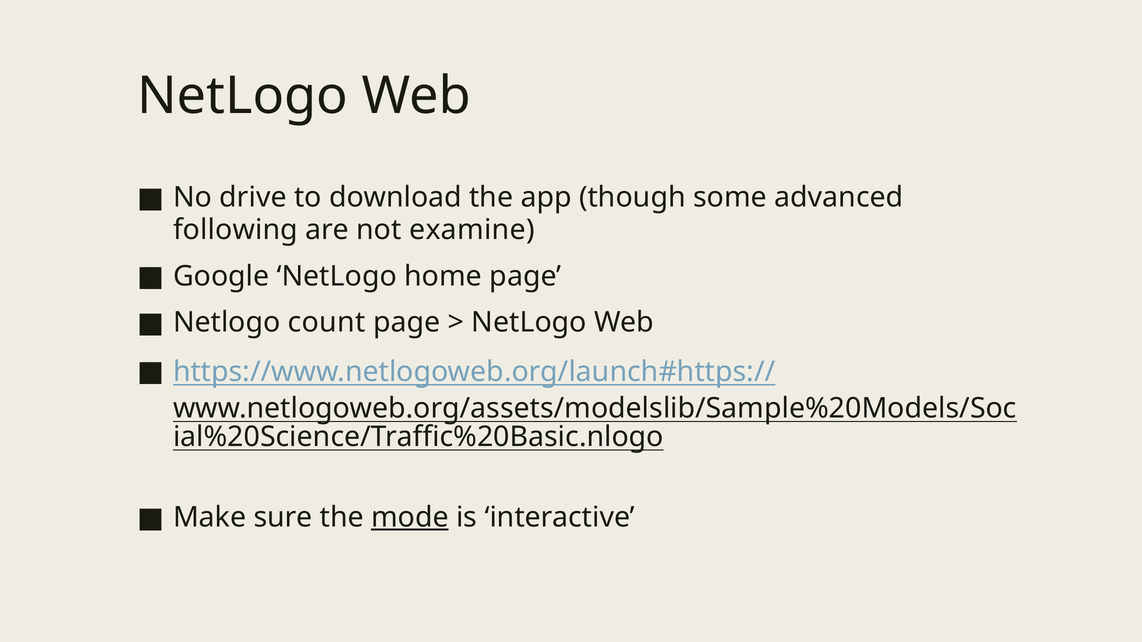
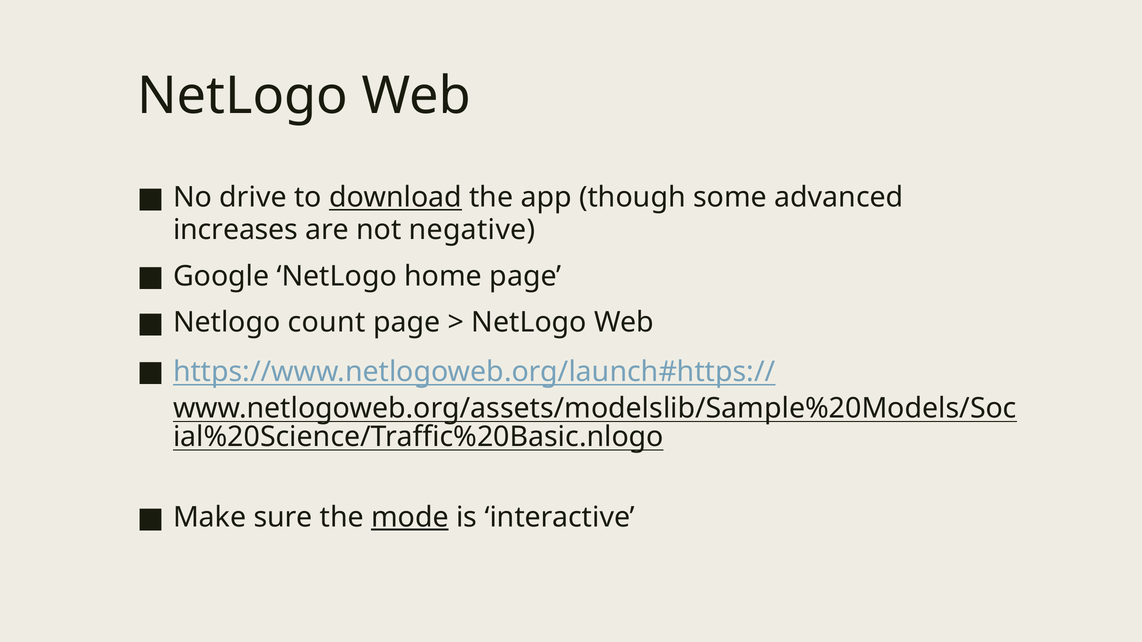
download underline: none -> present
following: following -> increases
examine: examine -> negative
